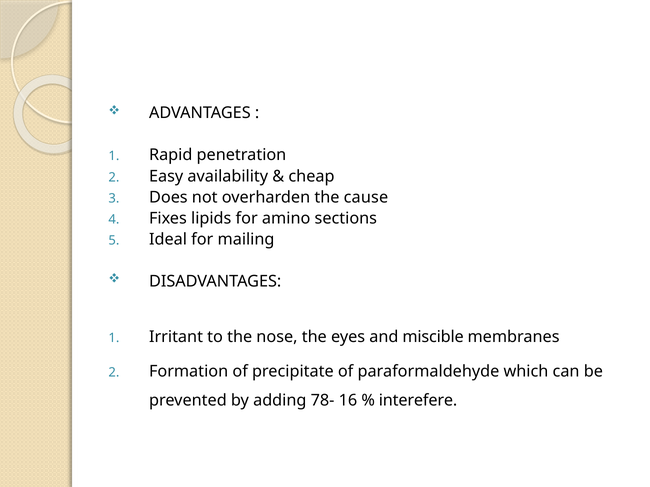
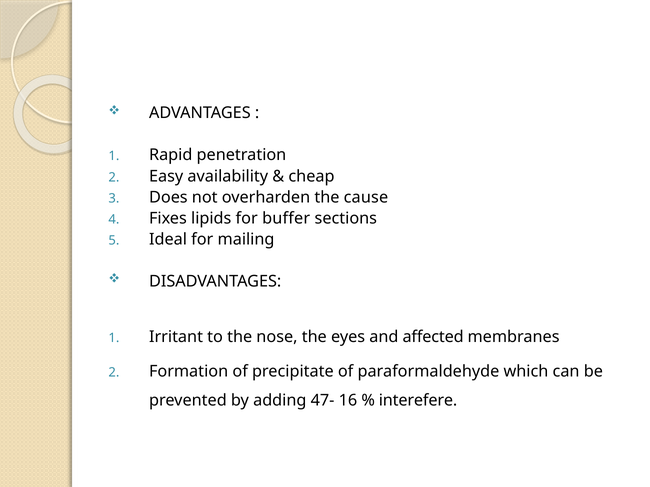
amino: amino -> buffer
miscible: miscible -> affected
78-: 78- -> 47-
